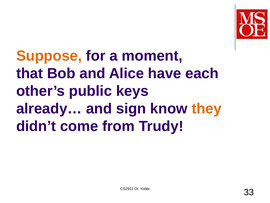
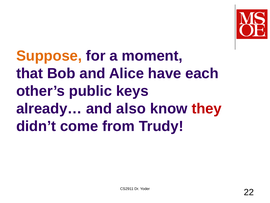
sign: sign -> also
they colour: orange -> red
33: 33 -> 22
